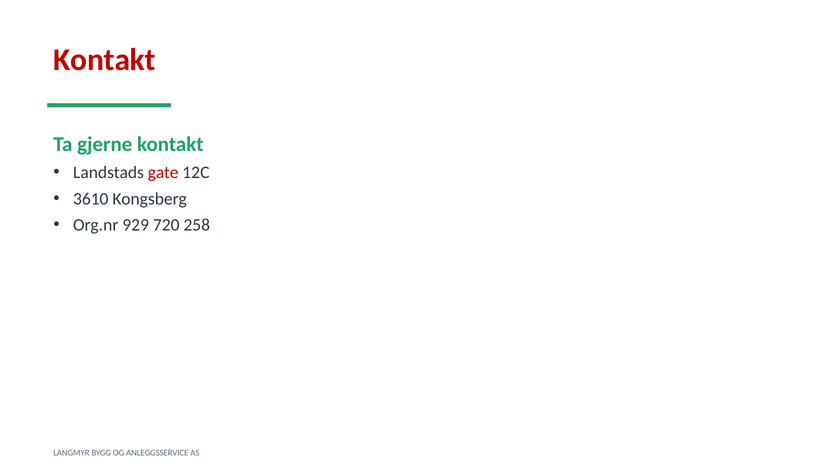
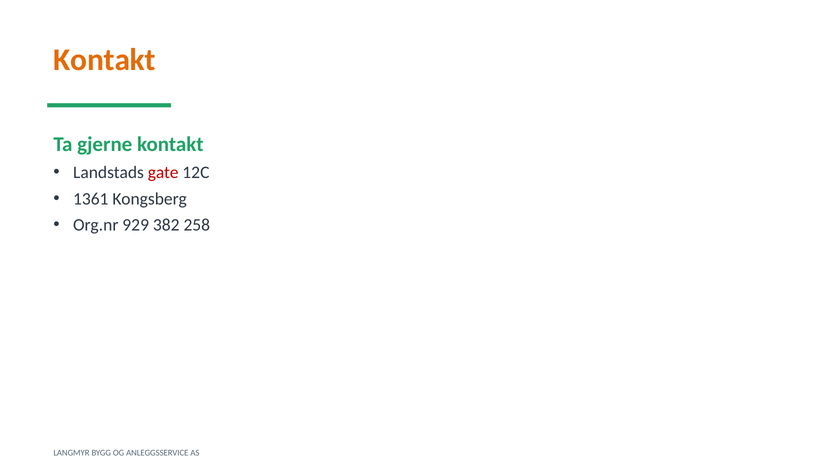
Kontakt at (105, 60) colour: red -> orange
3610: 3610 -> 1361
720: 720 -> 382
